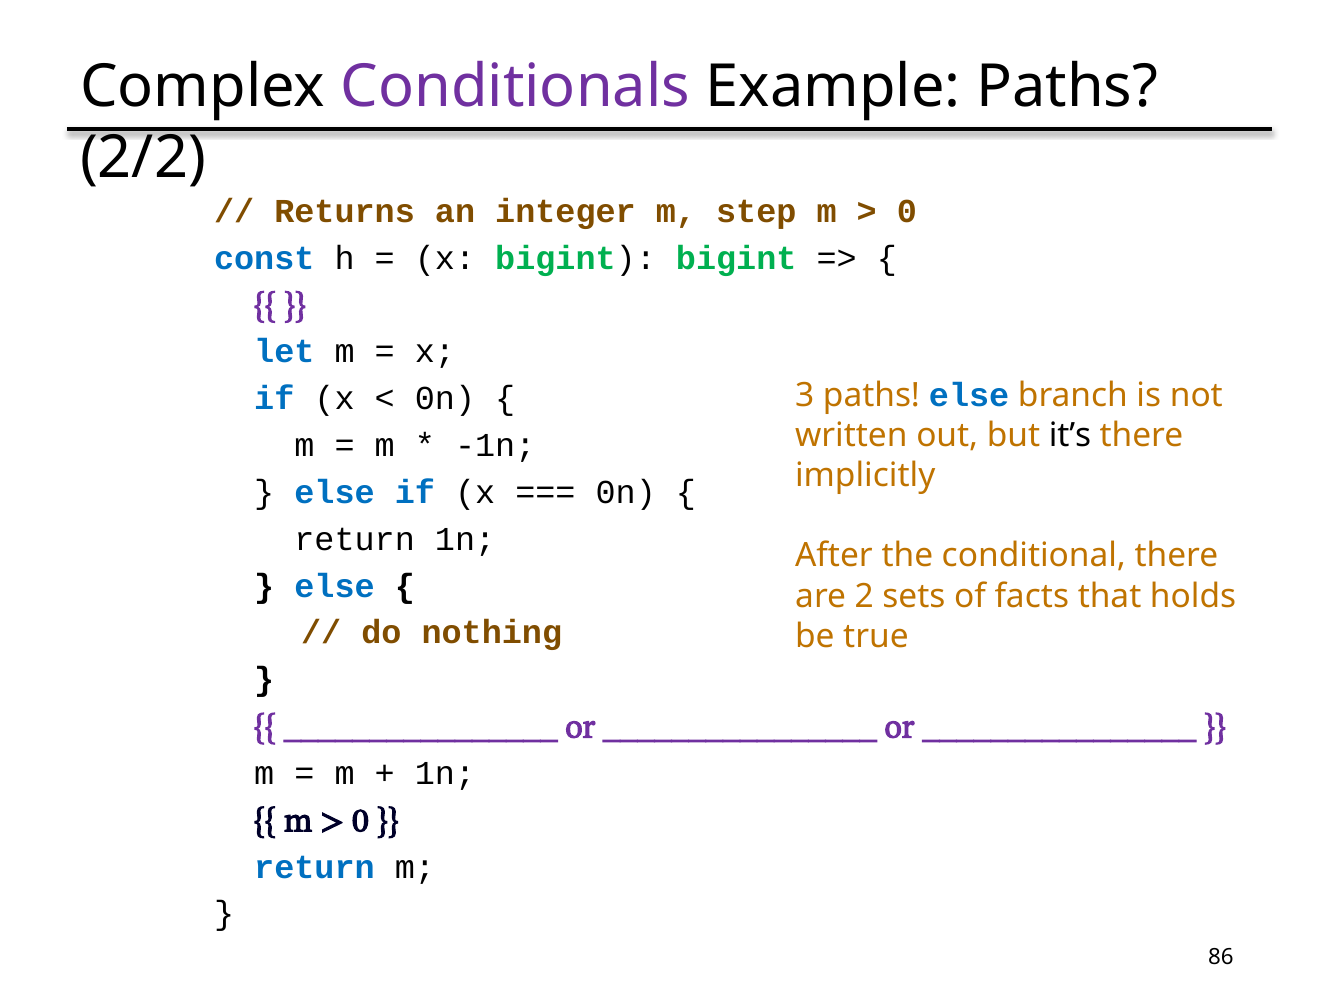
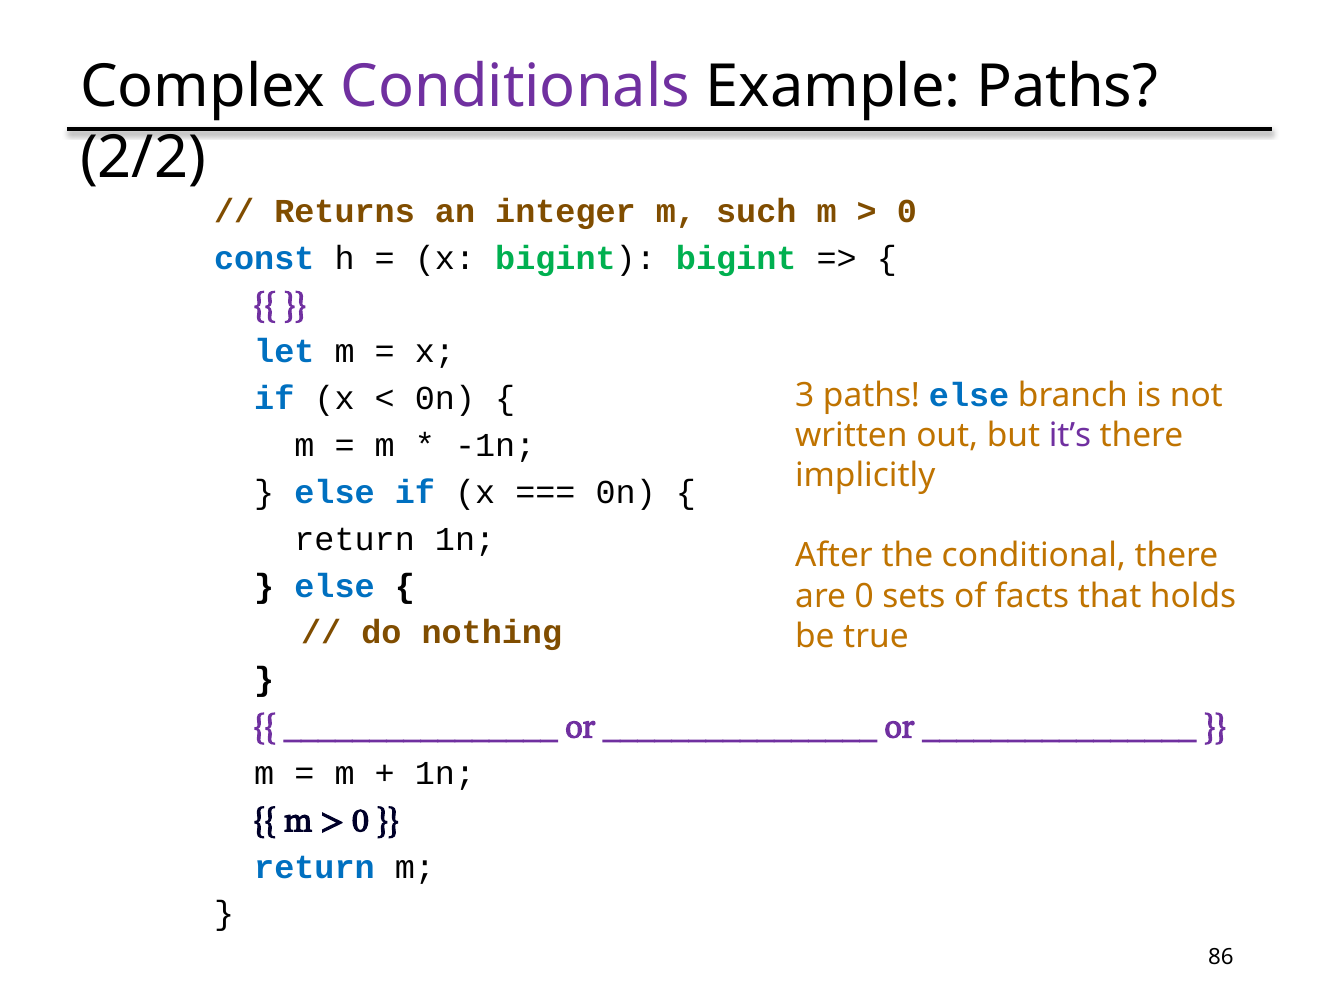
step: step -> such
it’s colour: black -> purple
are 2: 2 -> 0
